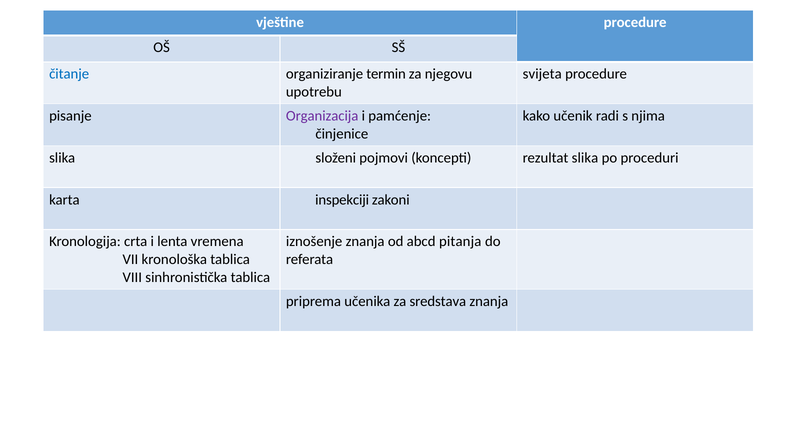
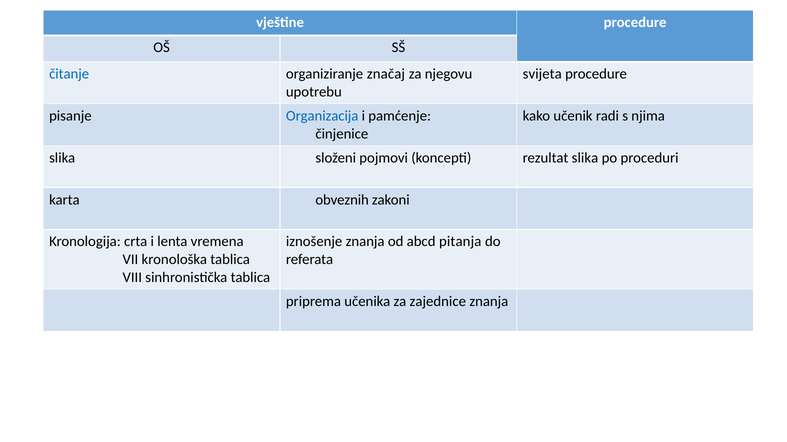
termin: termin -> značaj
Organizacija colour: purple -> blue
inspekciji: inspekciji -> obveznih
sredstava: sredstava -> zajednice
